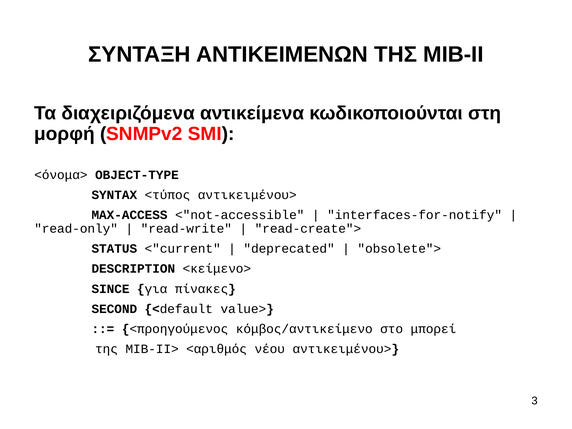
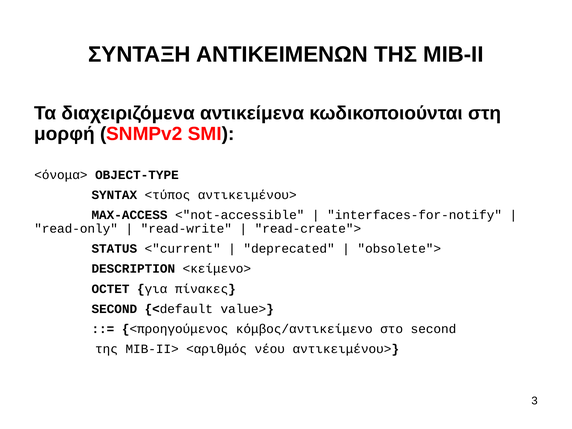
SINCE: SINCE -> OCTET
στο μπορεί: μπορεί -> second
